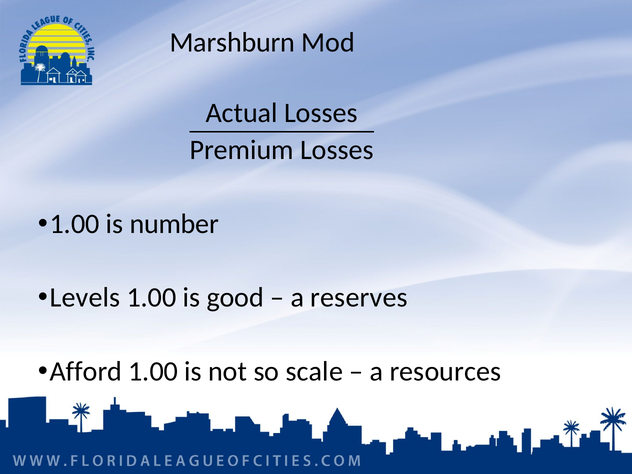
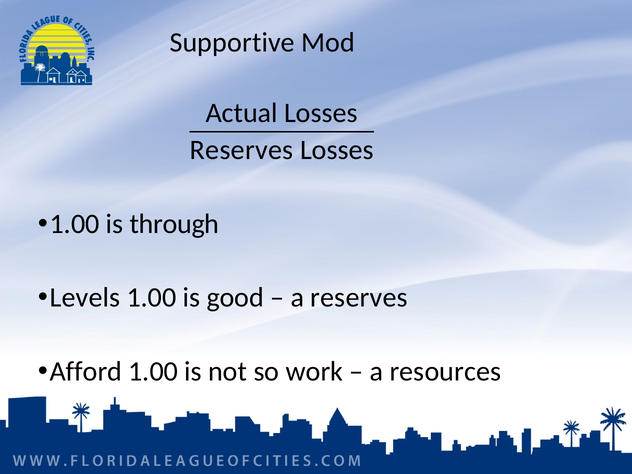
Marshburn: Marshburn -> Supportive
Premium at (242, 150): Premium -> Reserves
number: number -> through
scale: scale -> work
